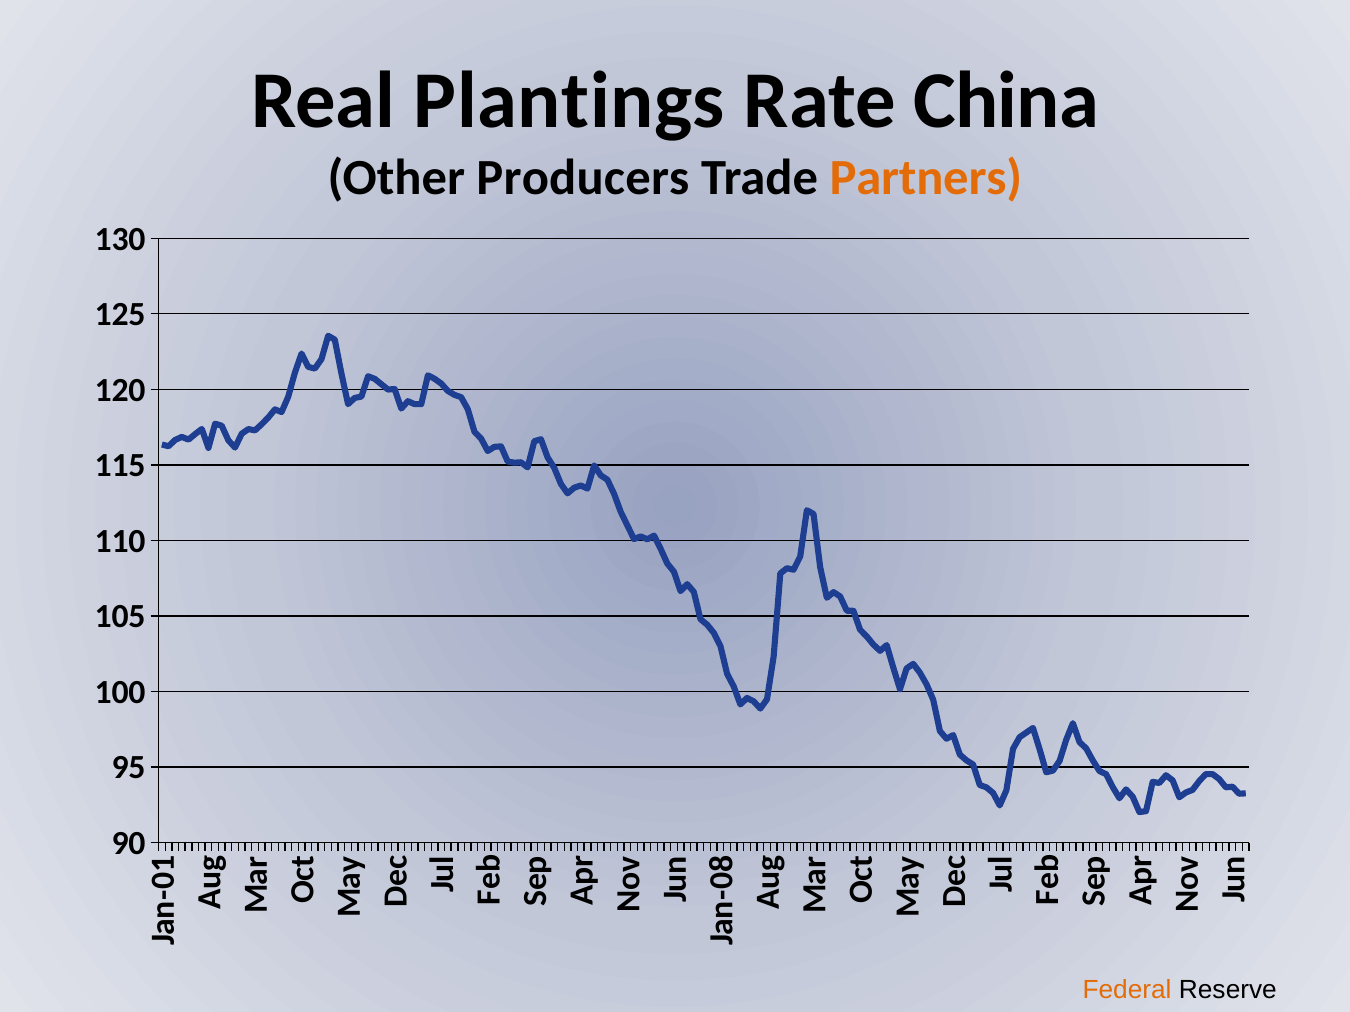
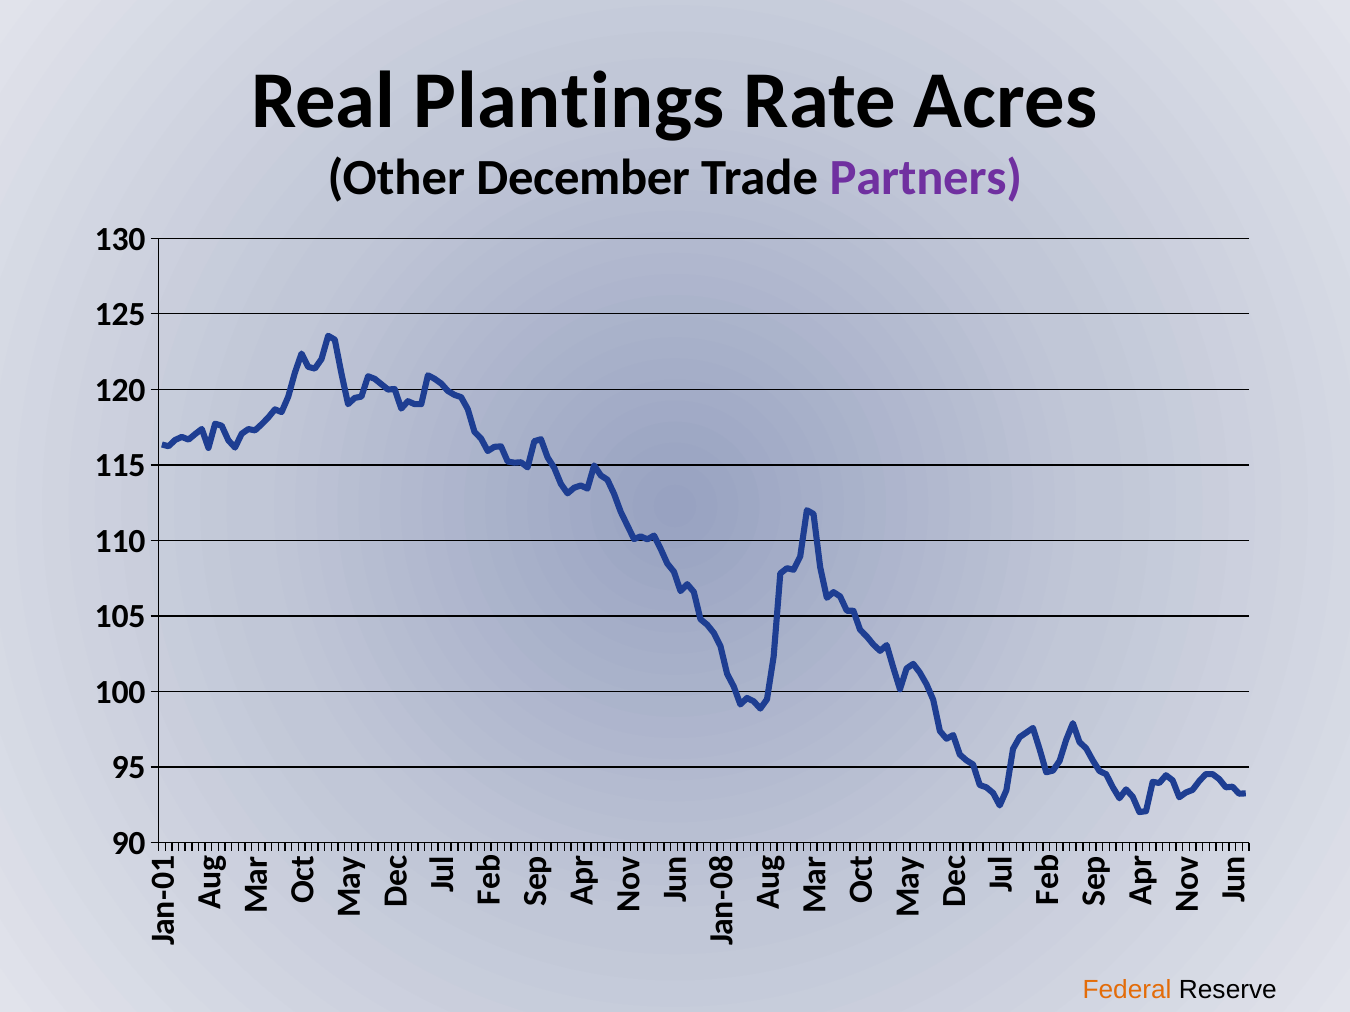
China: China -> Acres
Producers: Producers -> December
Partners colour: orange -> purple
